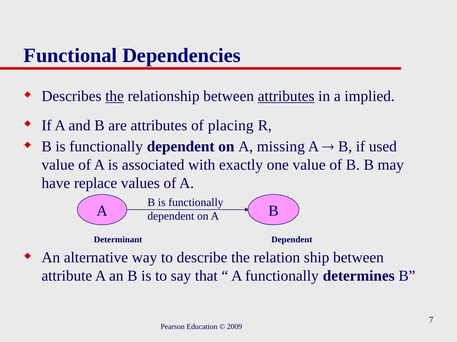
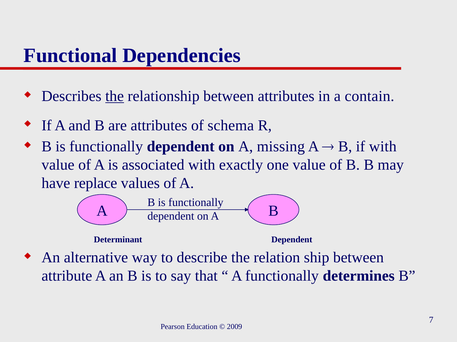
attributes at (286, 96) underline: present -> none
implied: implied -> contain
placing: placing -> schema
if used: used -> with
